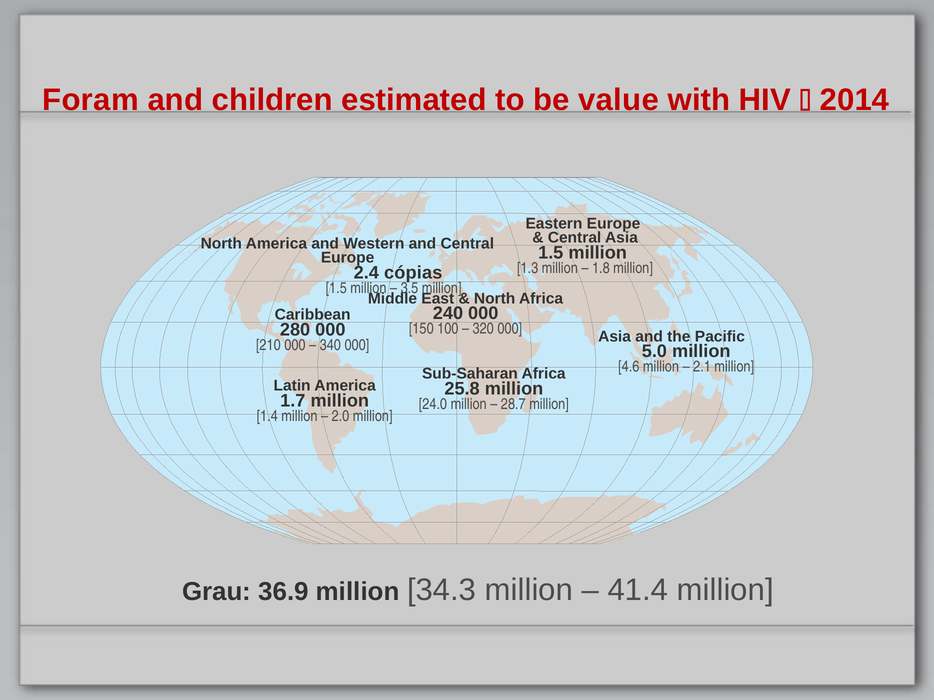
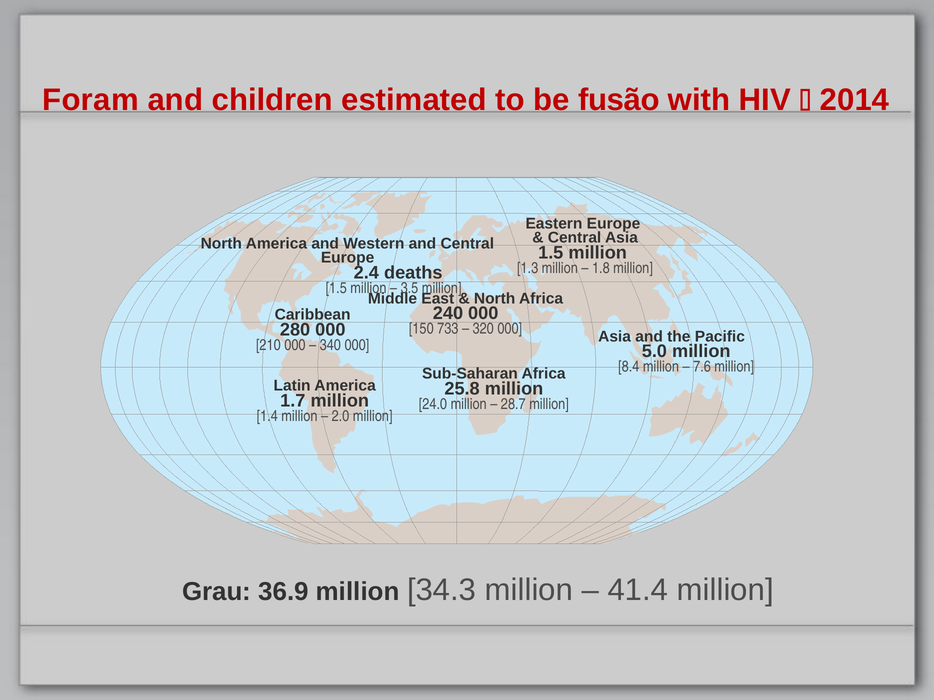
value: value -> fusão
cópias: cópias -> deaths
100: 100 -> 733
4.6: 4.6 -> 8.4
2.1: 2.1 -> 7.6
